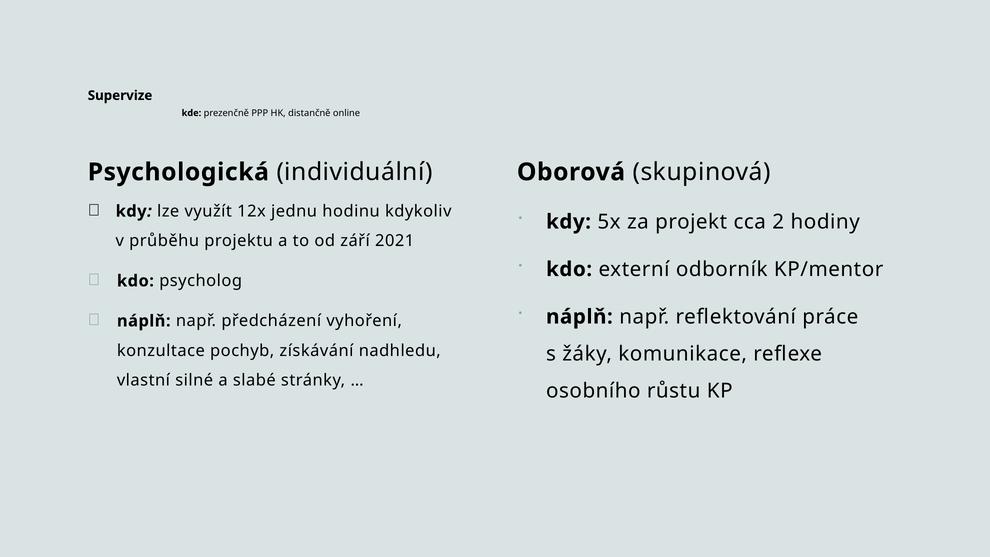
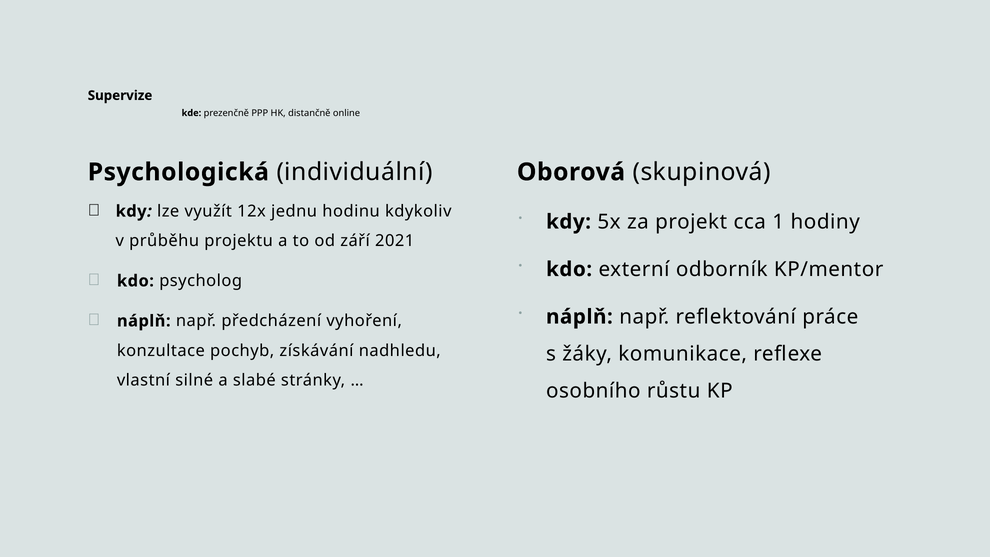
2: 2 -> 1
